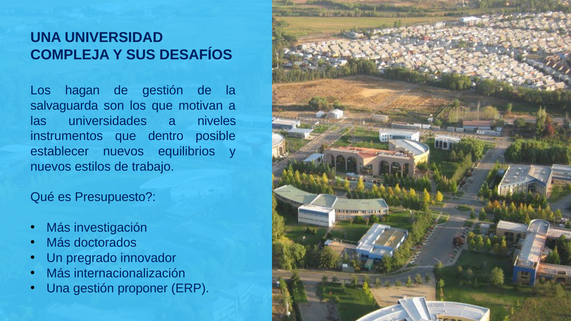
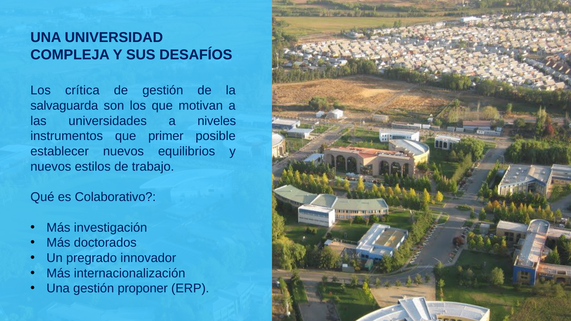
hagan: hagan -> crítica
dentro: dentro -> primer
Presupuesto: Presupuesto -> Colaborativo
